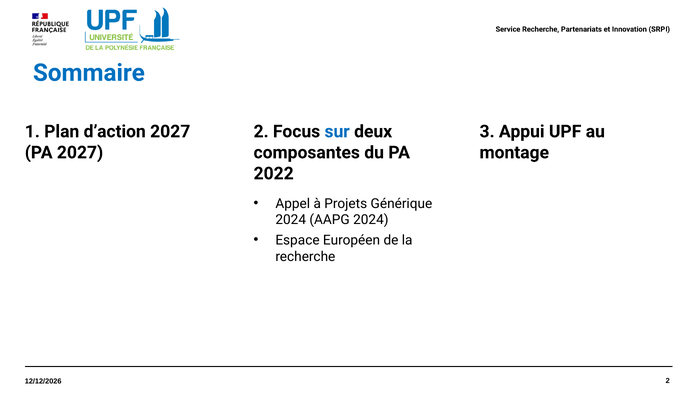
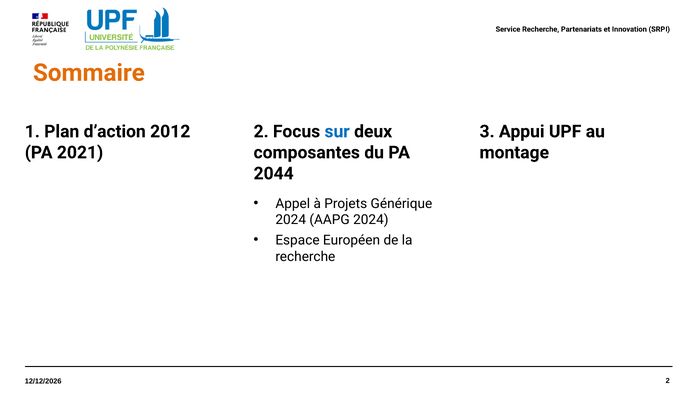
Sommaire colour: blue -> orange
d’action 2027: 2027 -> 2012
PA 2027: 2027 -> 2021
2022: 2022 -> 2044
